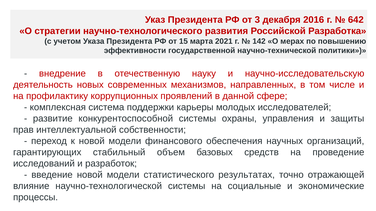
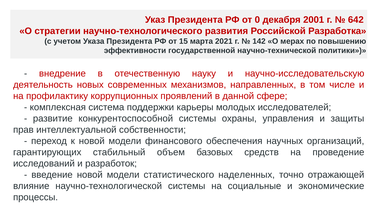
3: 3 -> 0
2016: 2016 -> 2001
результатах: результатах -> наделенных
